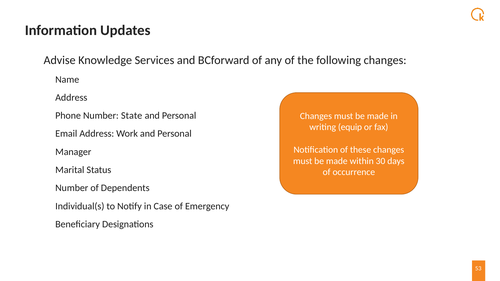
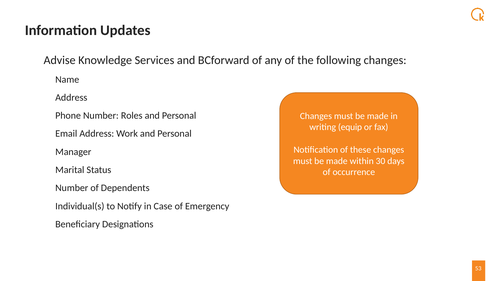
State: State -> Roles
